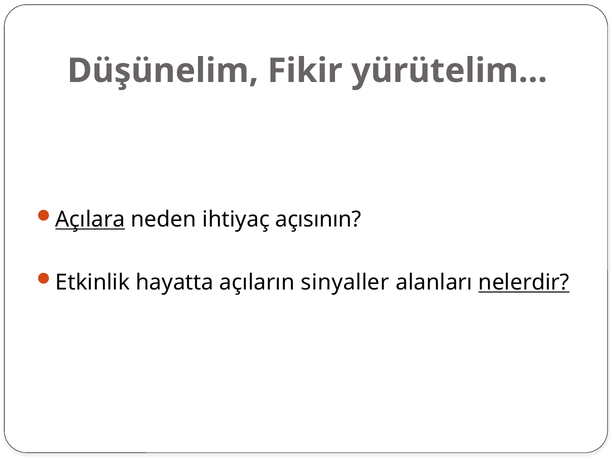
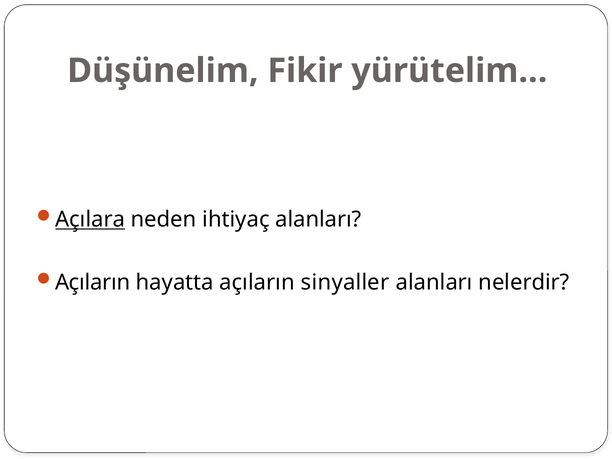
ihtiyaç açısının: açısının -> alanları
Etkinlik at (93, 283): Etkinlik -> Açıların
nelerdir underline: present -> none
